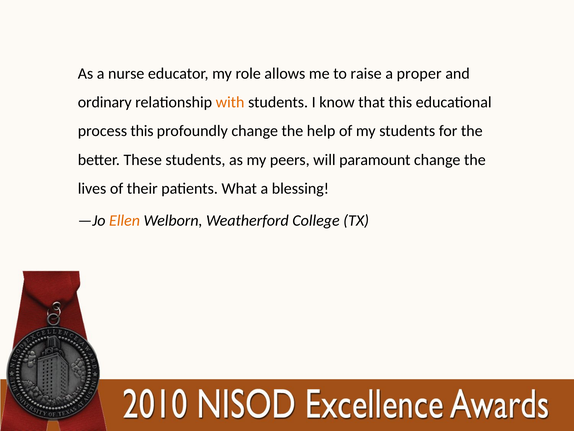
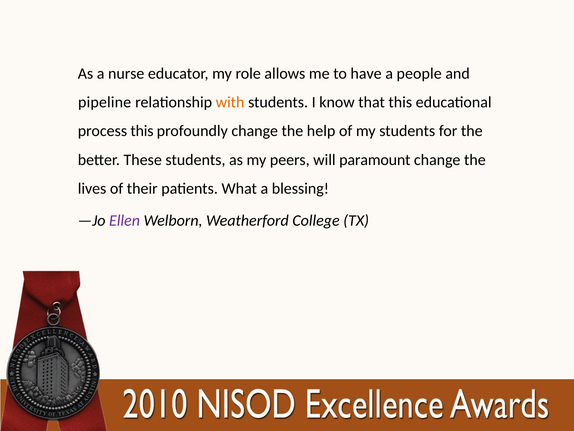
raise: raise -> have
proper: proper -> people
ordinary: ordinary -> pipeline
Ellen colour: orange -> purple
